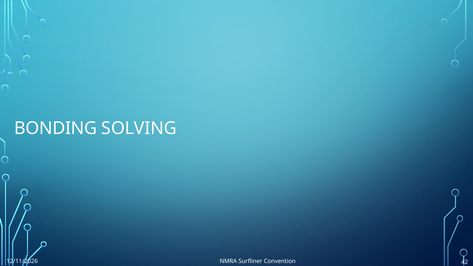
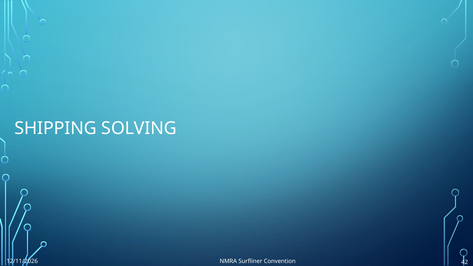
BONDING: BONDING -> SHIPPING
